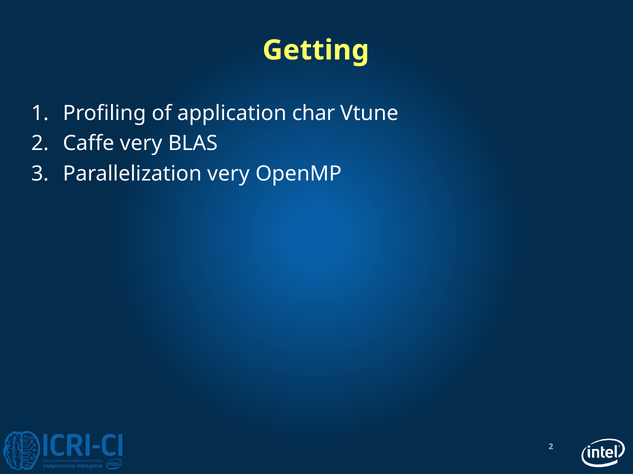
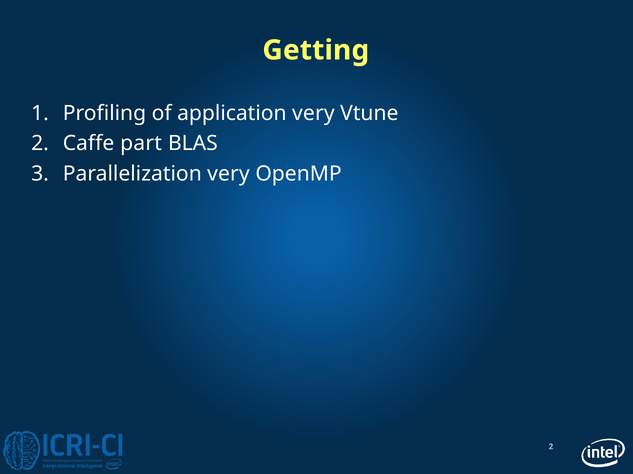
application char: char -> very
Caffe very: very -> part
